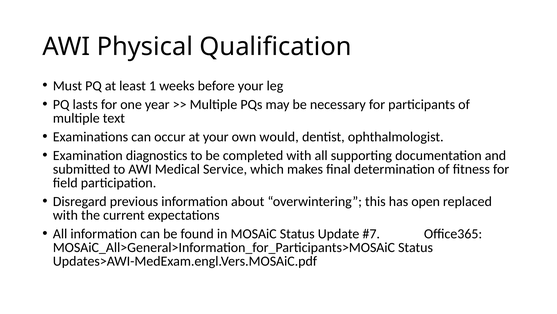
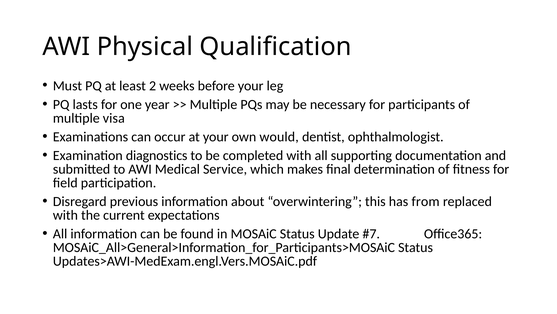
1: 1 -> 2
text: text -> visa
open: open -> from
